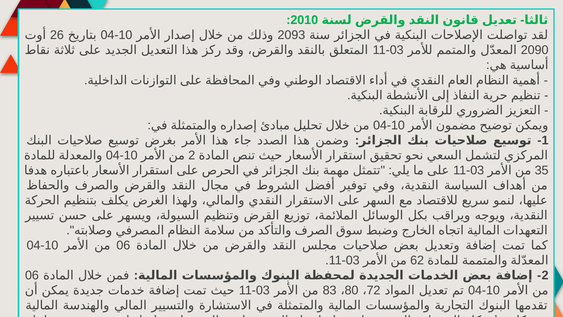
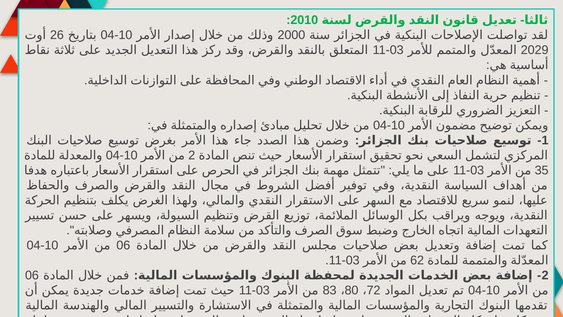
2093: 2093 -> 2000
2090: 2090 -> 2029
